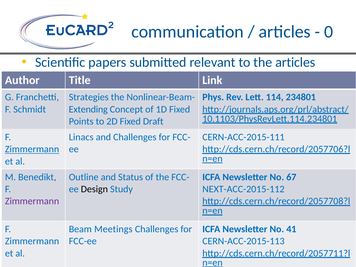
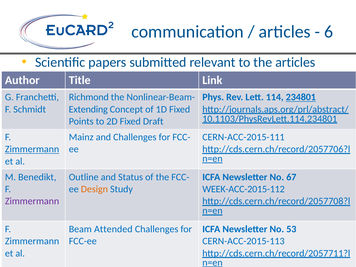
0: 0 -> 6
Strategies: Strategies -> Richmond
234801 underline: none -> present
Linacs: Linacs -> Mainz
Design colour: black -> orange
NEXT-ACC-2015-112: NEXT-ACC-2015-112 -> WEEK-ACC-2015-112
Meetings: Meetings -> Attended
41: 41 -> 53
